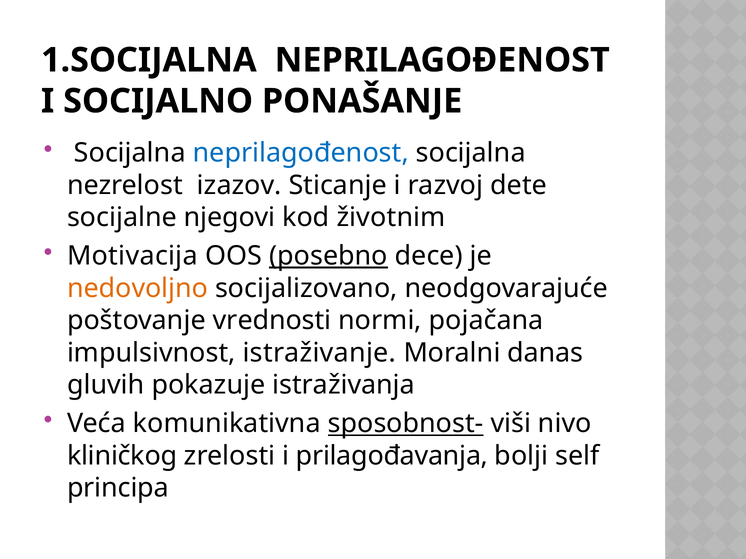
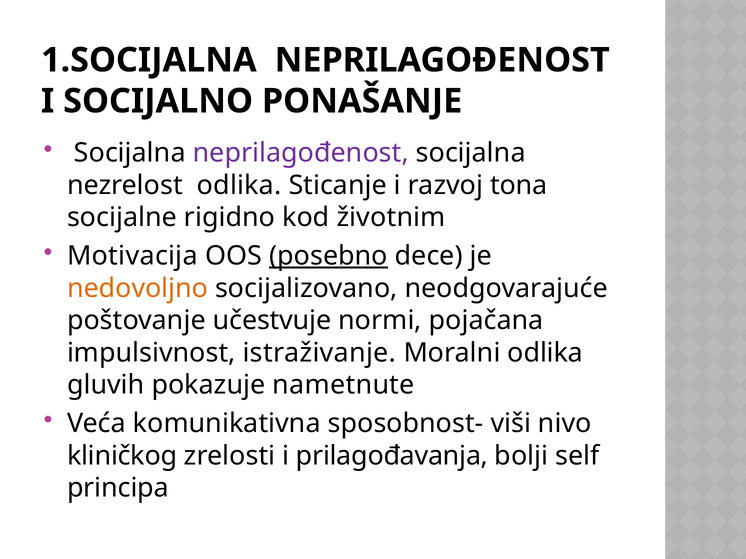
neprilagođenost at (301, 153) colour: blue -> purple
nezrelost izazov: izazov -> odlika
dete: dete -> tona
njegovi: njegovi -> rigidno
vrednosti: vrednosti -> učestvuje
Moralni danas: danas -> odlika
istraživanja: istraživanja -> nametnute
sposobnost- underline: present -> none
